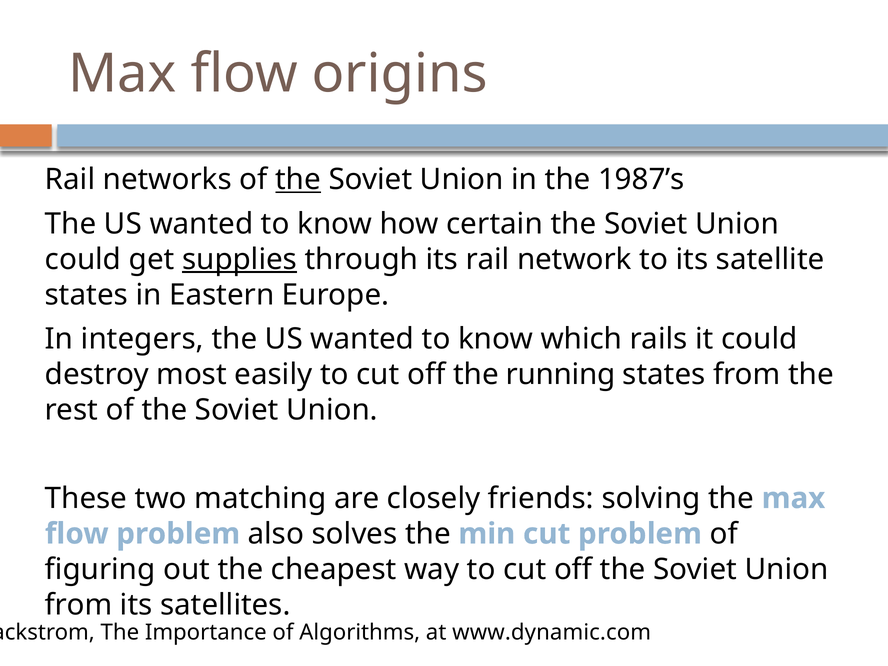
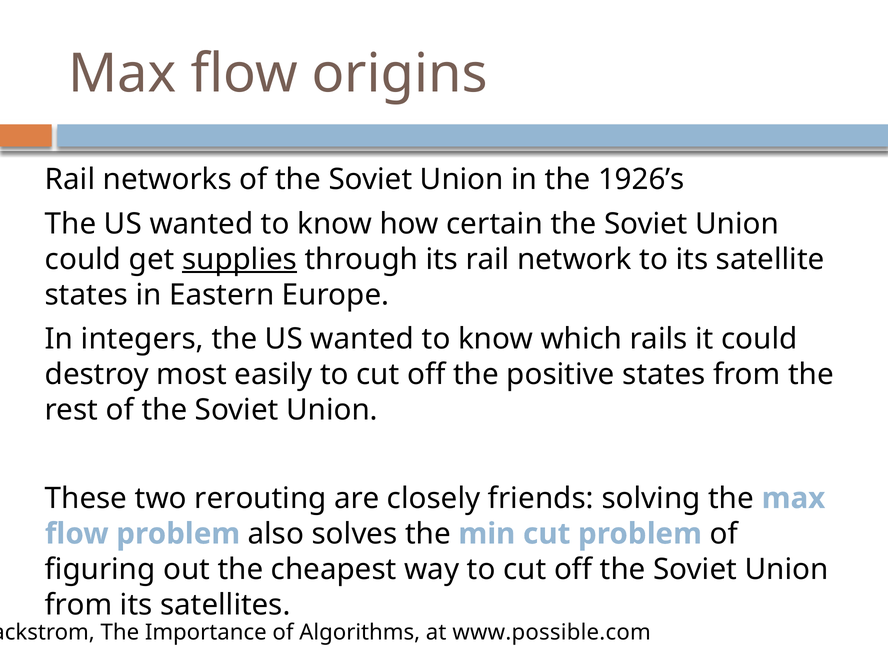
the at (298, 180) underline: present -> none
1987’s: 1987’s -> 1926’s
running: running -> positive
matching: matching -> rerouting
www.dynamic.com: www.dynamic.com -> www.possible.com
